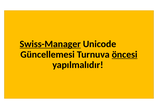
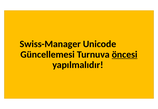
Swiss-Manager underline: present -> none
